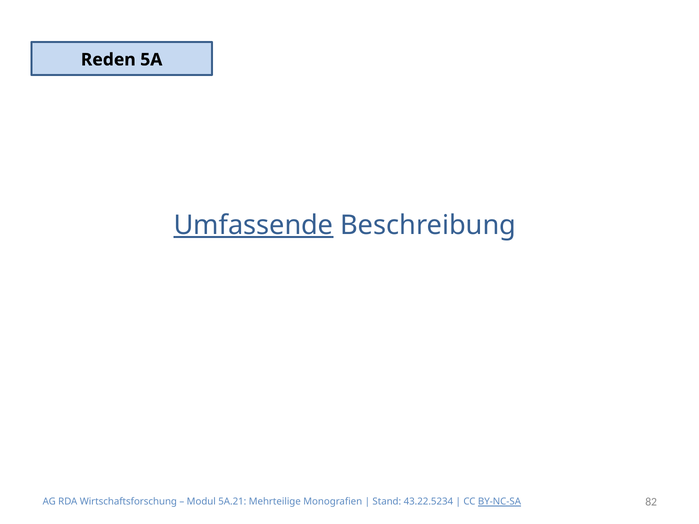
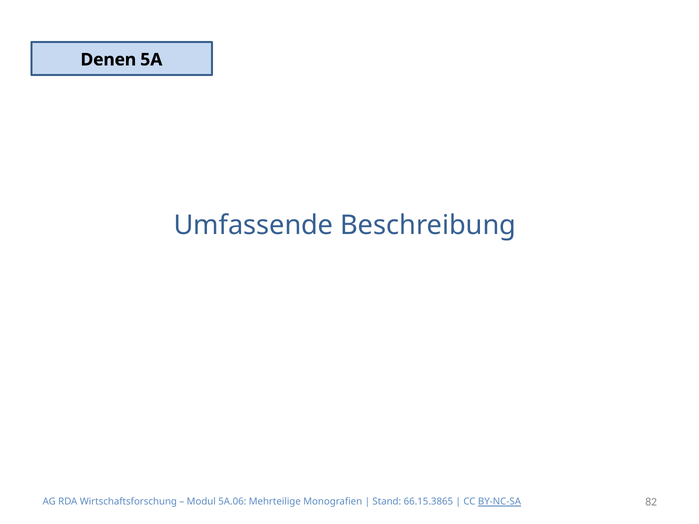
Reden: Reden -> Denen
Umfassende underline: present -> none
5A.21: 5A.21 -> 5A.06
43.22.5234: 43.22.5234 -> 66.15.3865
